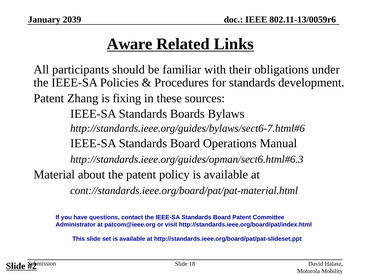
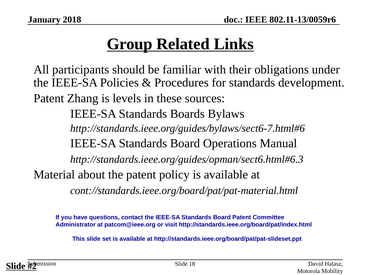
2039: 2039 -> 2018
Aware: Aware -> Group
fixing: fixing -> levels
